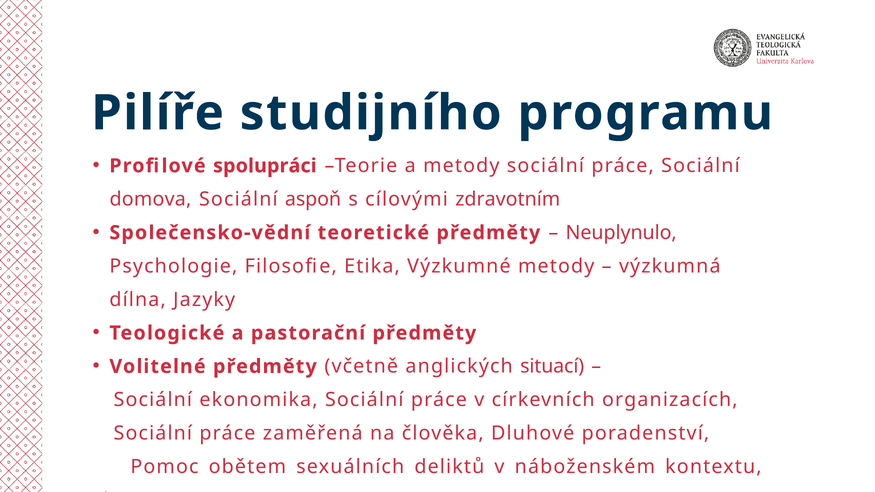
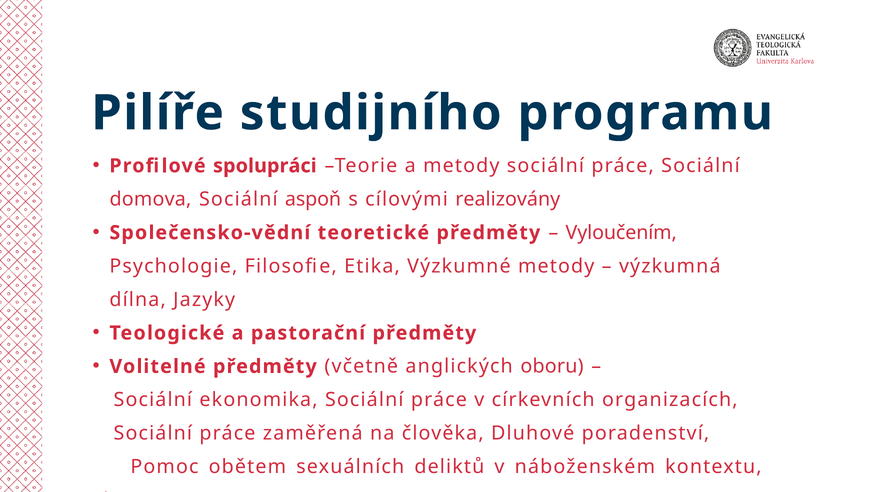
zdravotním: zdravotním -> realizovány
Neuplynulo: Neuplynulo -> Vyloučením
situací: situací -> oboru
